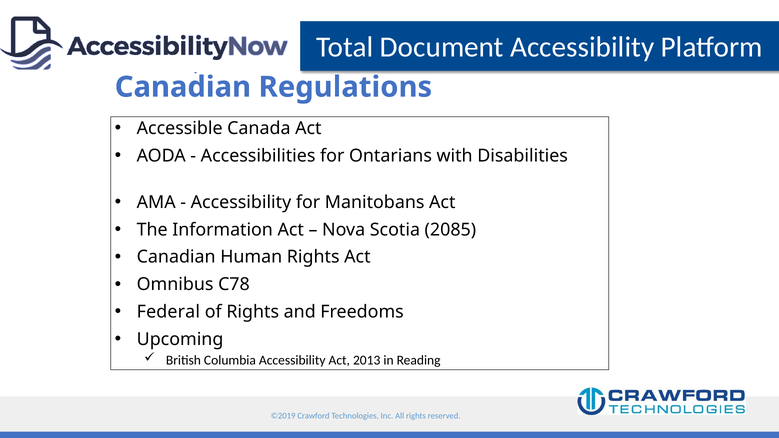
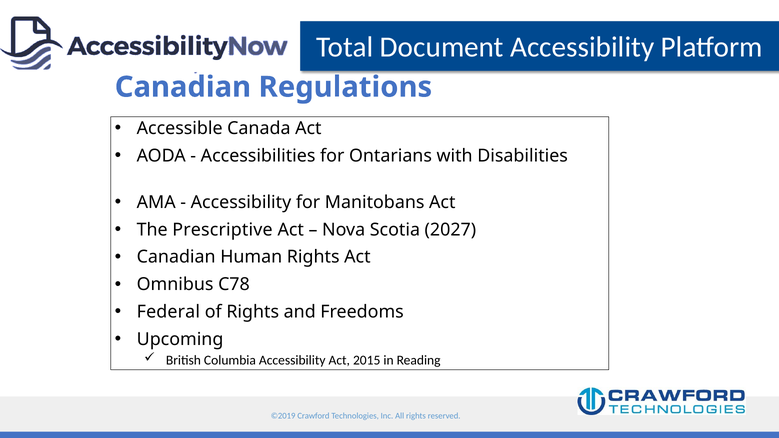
Information: Information -> Prescriptive
2085: 2085 -> 2027
2013: 2013 -> 2015
